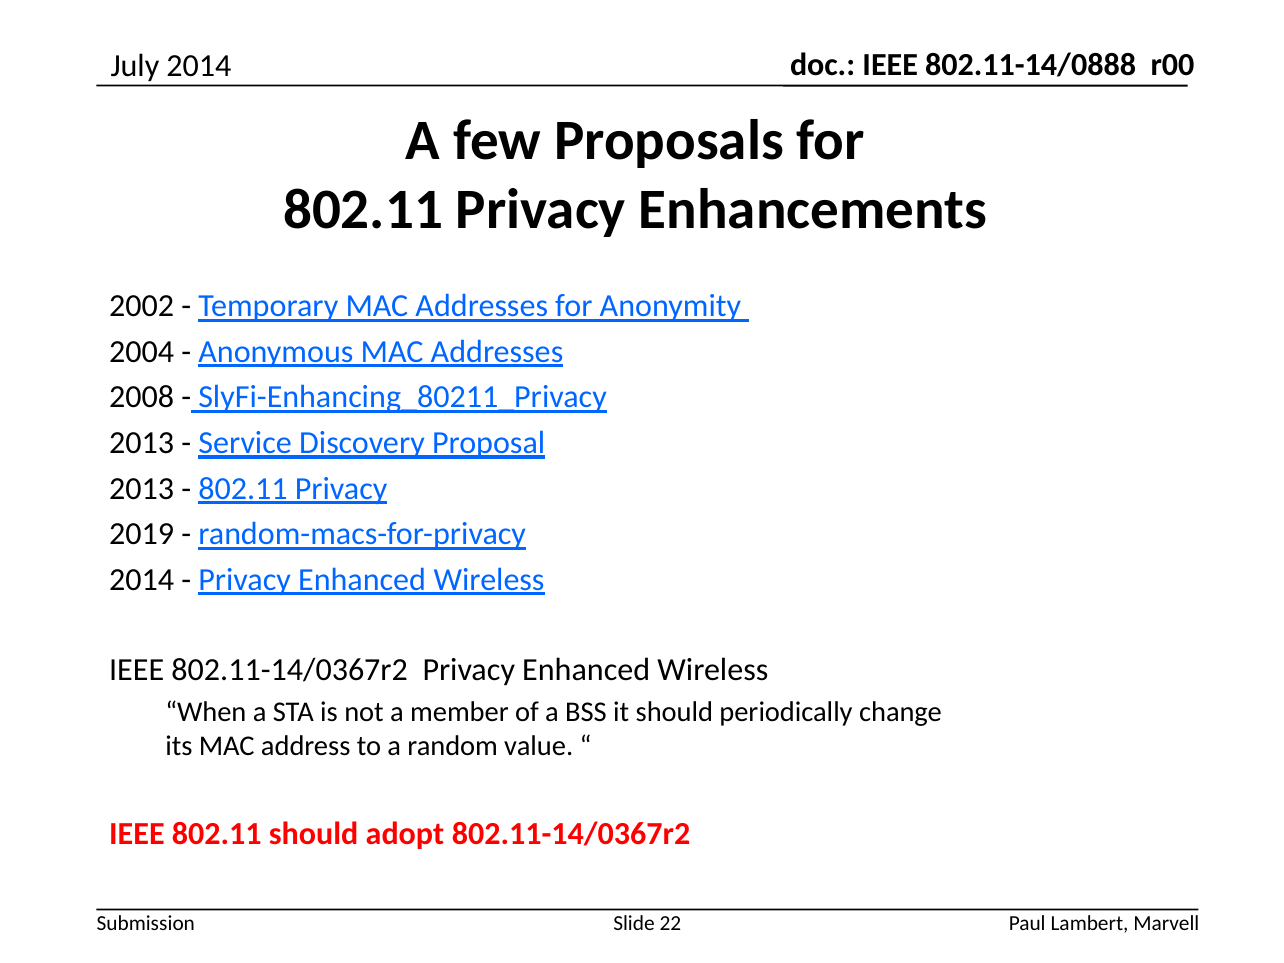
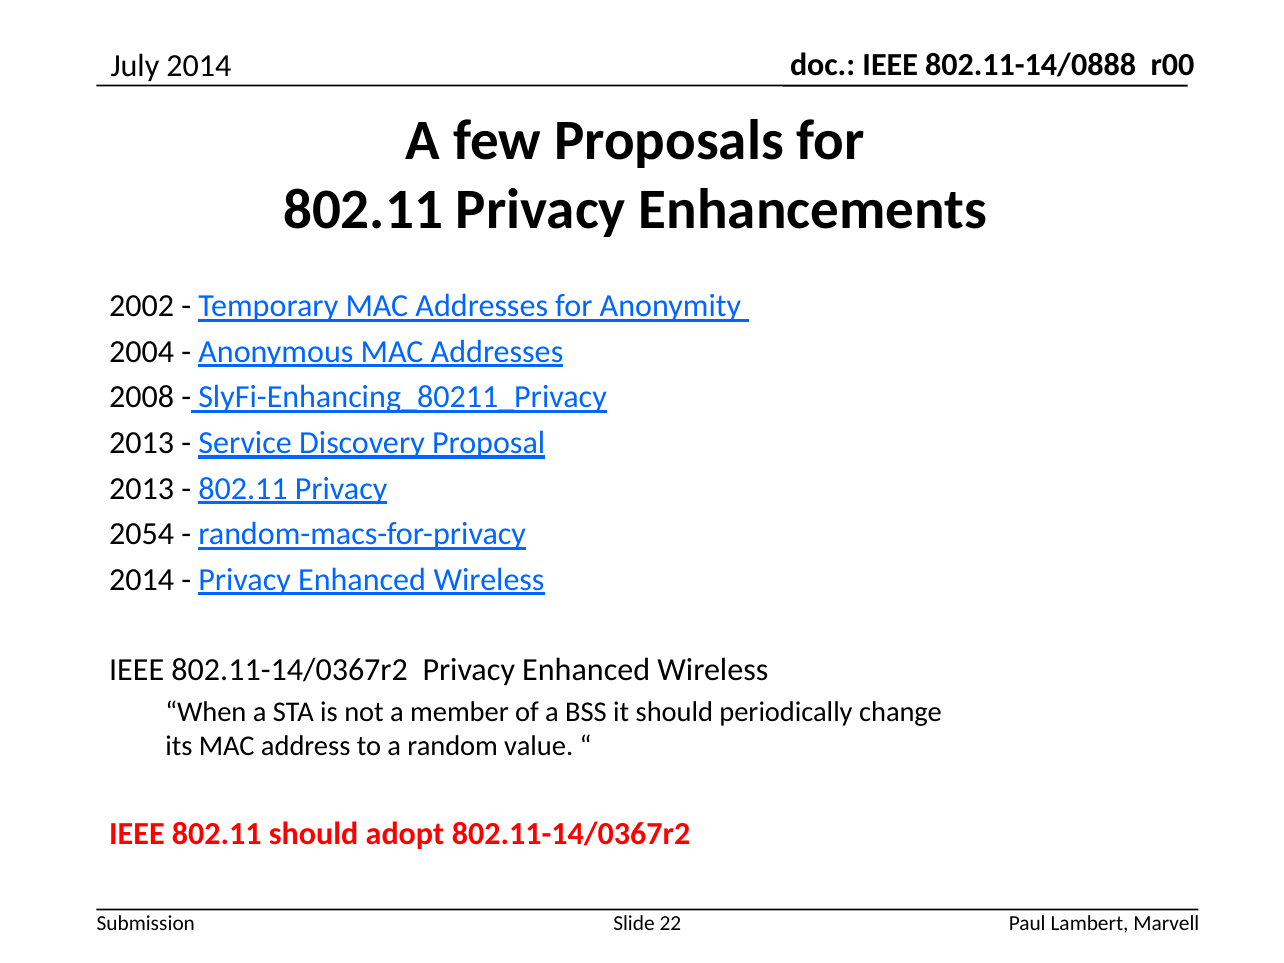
2019: 2019 -> 2054
